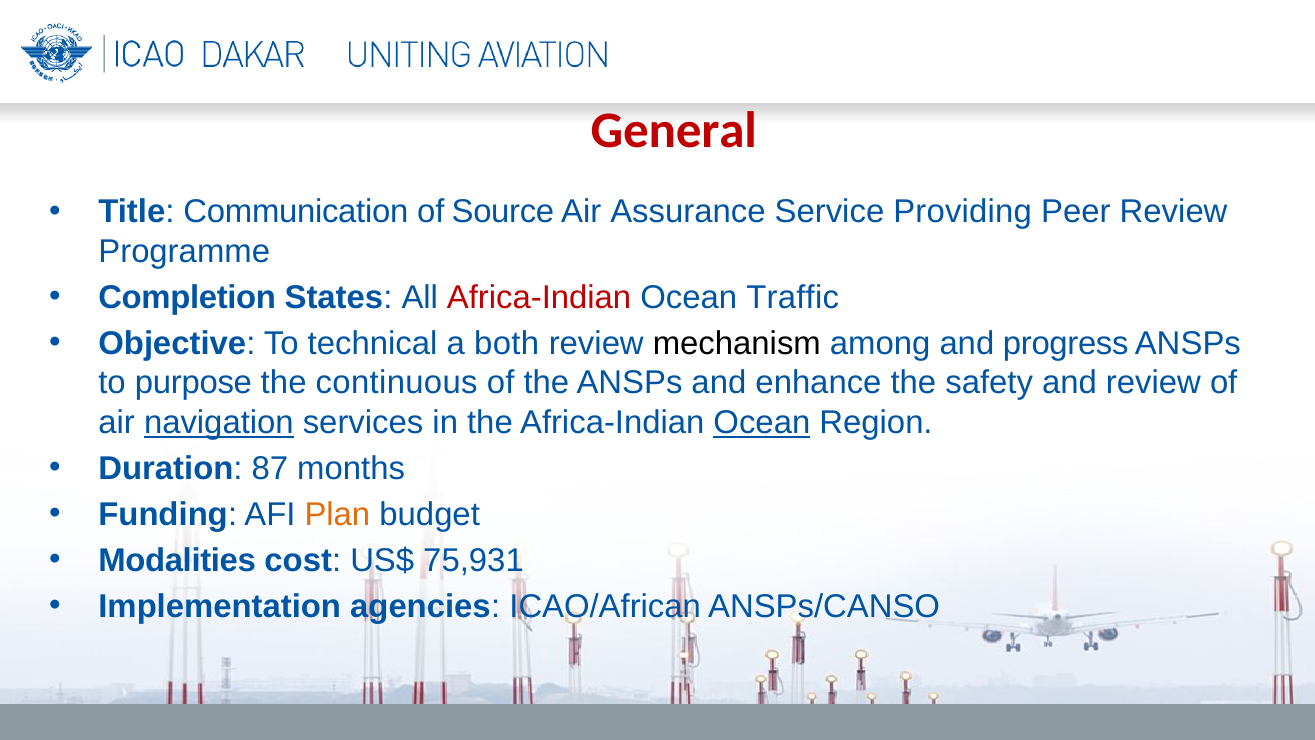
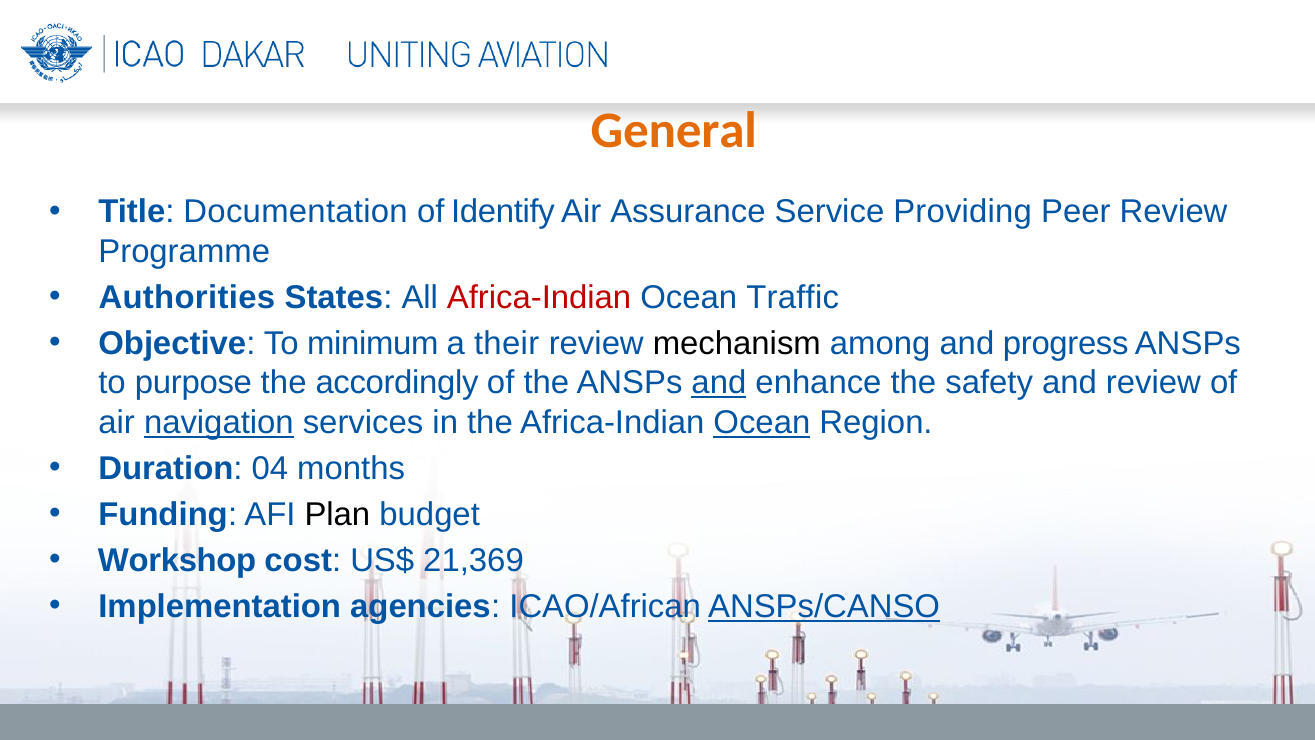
General colour: red -> orange
Communication: Communication -> Documentation
Source: Source -> Identify
Completion: Completion -> Authorities
technical: technical -> minimum
both: both -> their
continuous: continuous -> accordingly
and at (719, 383) underline: none -> present
87: 87 -> 04
Plan colour: orange -> black
Modalities: Modalities -> Workshop
75,931: 75,931 -> 21,369
ANSPs/CANSO underline: none -> present
